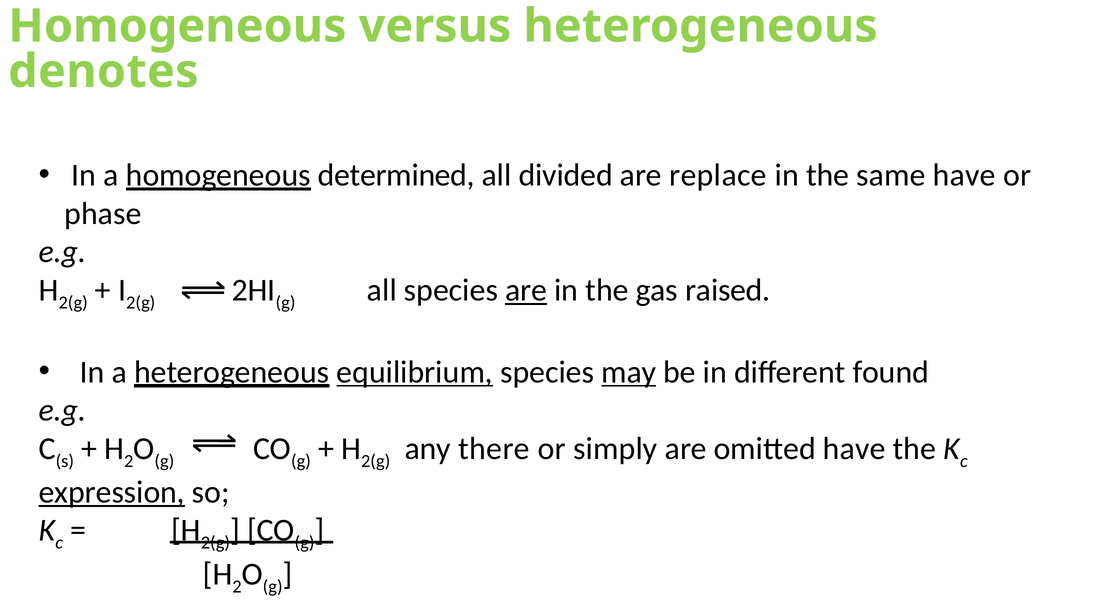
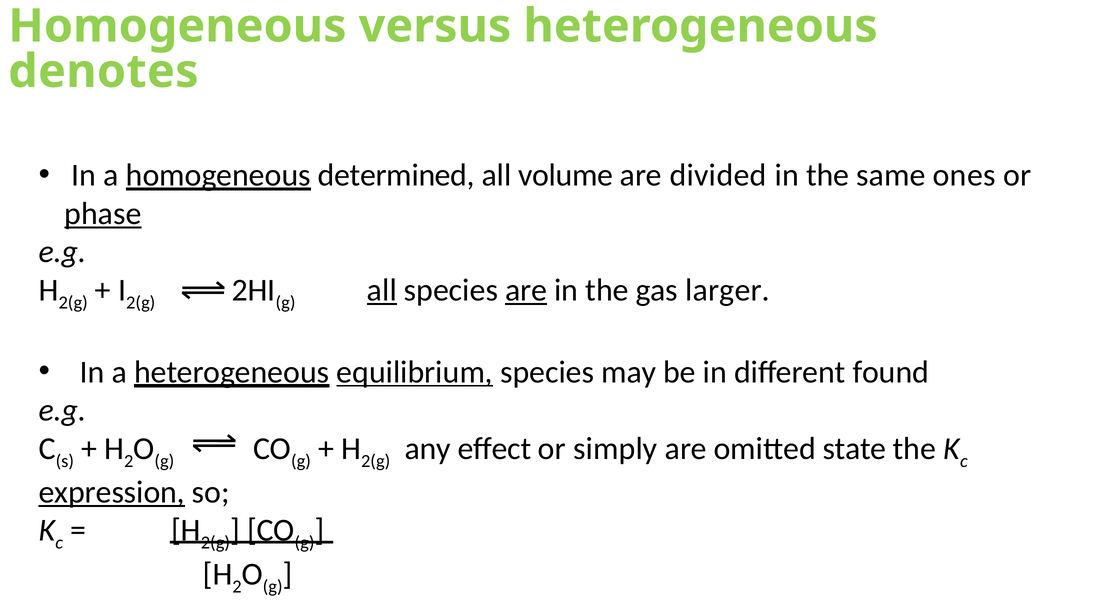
divided: divided -> volume
replace: replace -> divided
same have: have -> ones
phase underline: none -> present
all at (382, 290) underline: none -> present
raised: raised -> larger
may underline: present -> none
there: there -> effect
omitted have: have -> state
